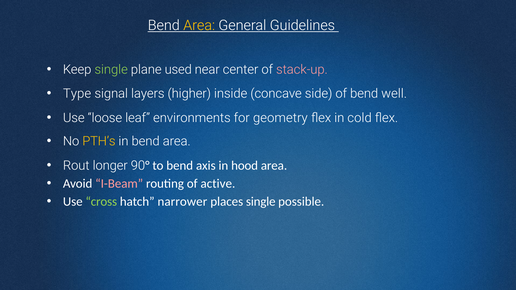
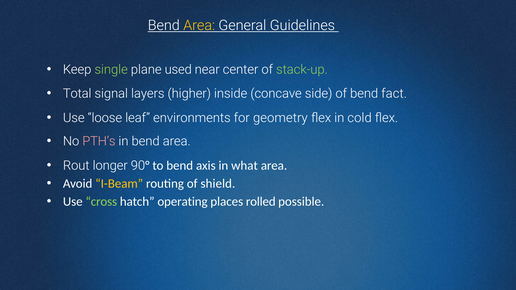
stack-up colour: pink -> light green
Type: Type -> Total
well: well -> fact
PTH’s colour: yellow -> pink
hood: hood -> what
I-Beam colour: pink -> yellow
active: active -> shield
narrower: narrower -> operating
places single: single -> rolled
